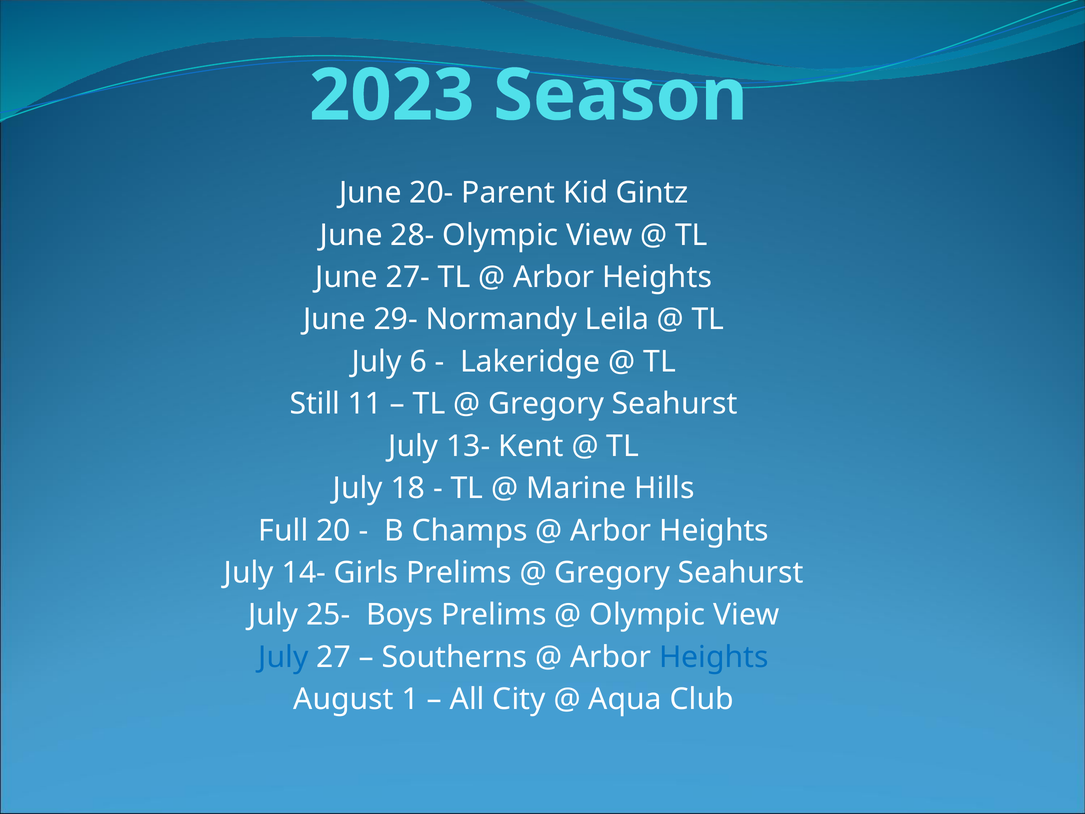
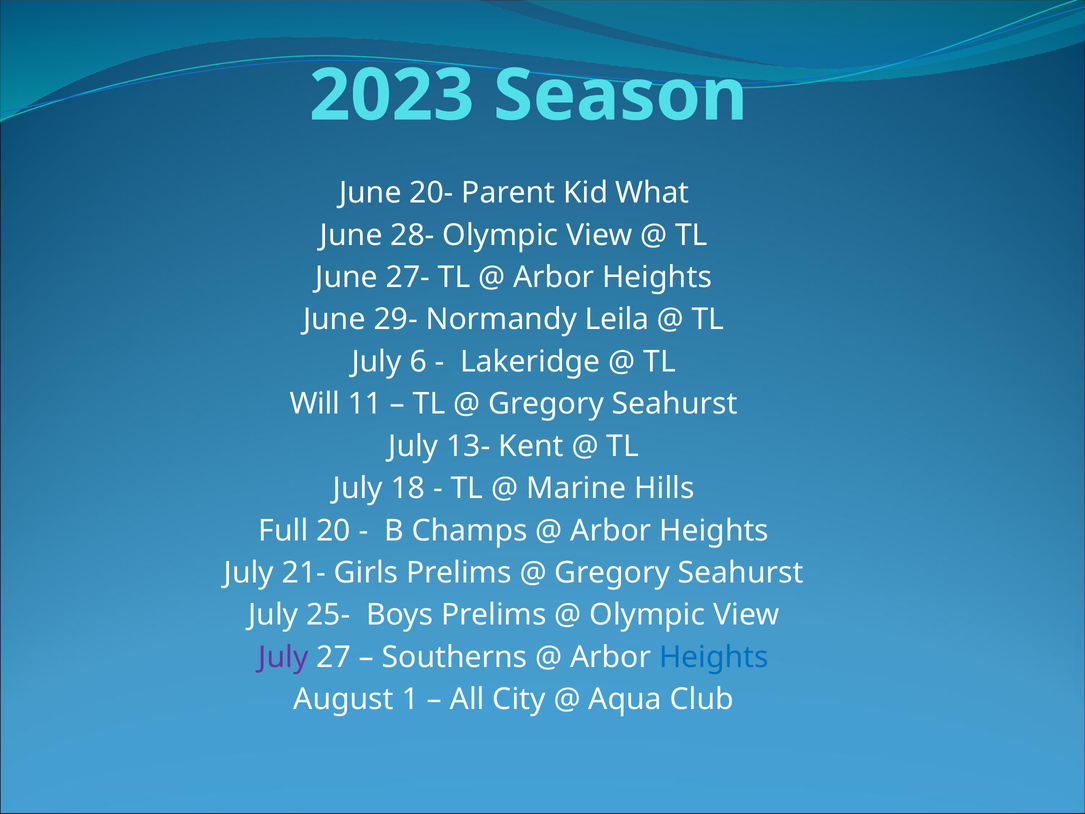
Gintz: Gintz -> What
Still: Still -> Will
14-: 14- -> 21-
July at (283, 657) colour: blue -> purple
